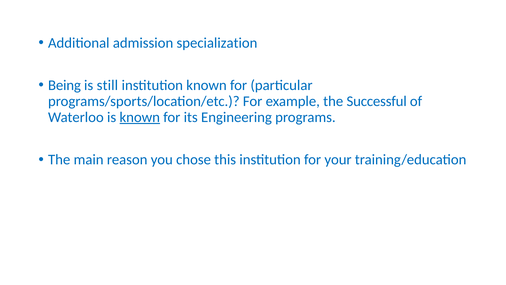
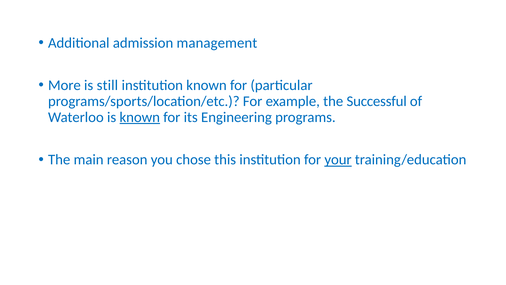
specialization: specialization -> management
Being: Being -> More
your underline: none -> present
